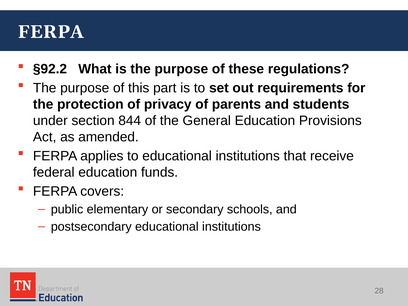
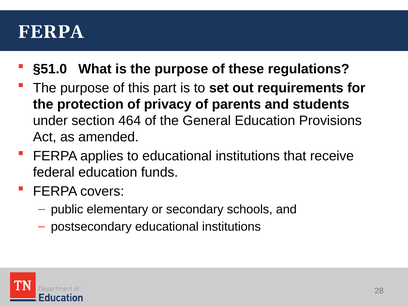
§92.2: §92.2 -> §51.0
844: 844 -> 464
